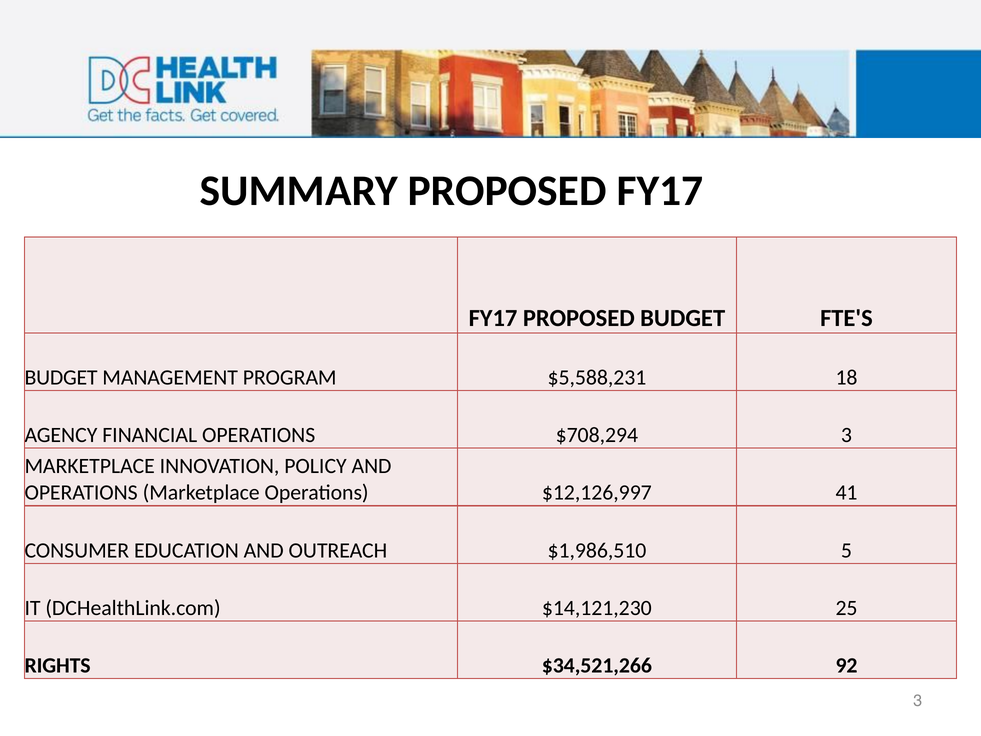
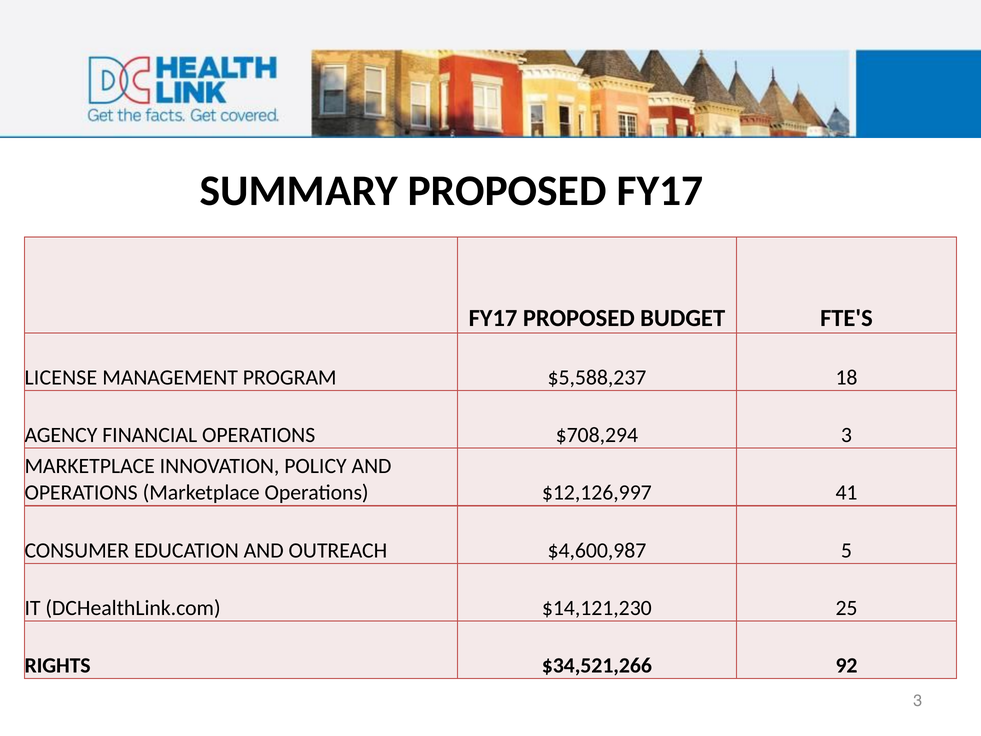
BUDGET at (61, 377): BUDGET -> LICENSE
$5,588,231: $5,588,231 -> $5,588,237
$1,986,510: $1,986,510 -> $4,600,987
